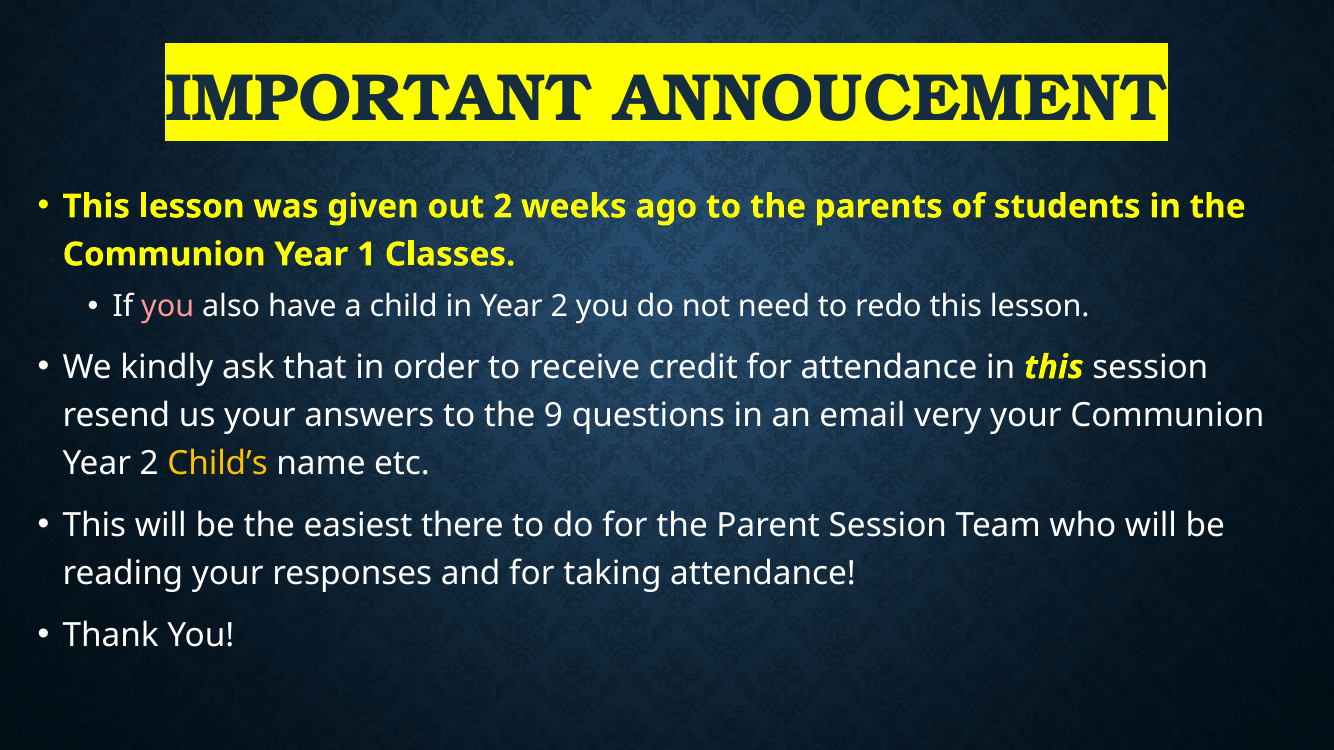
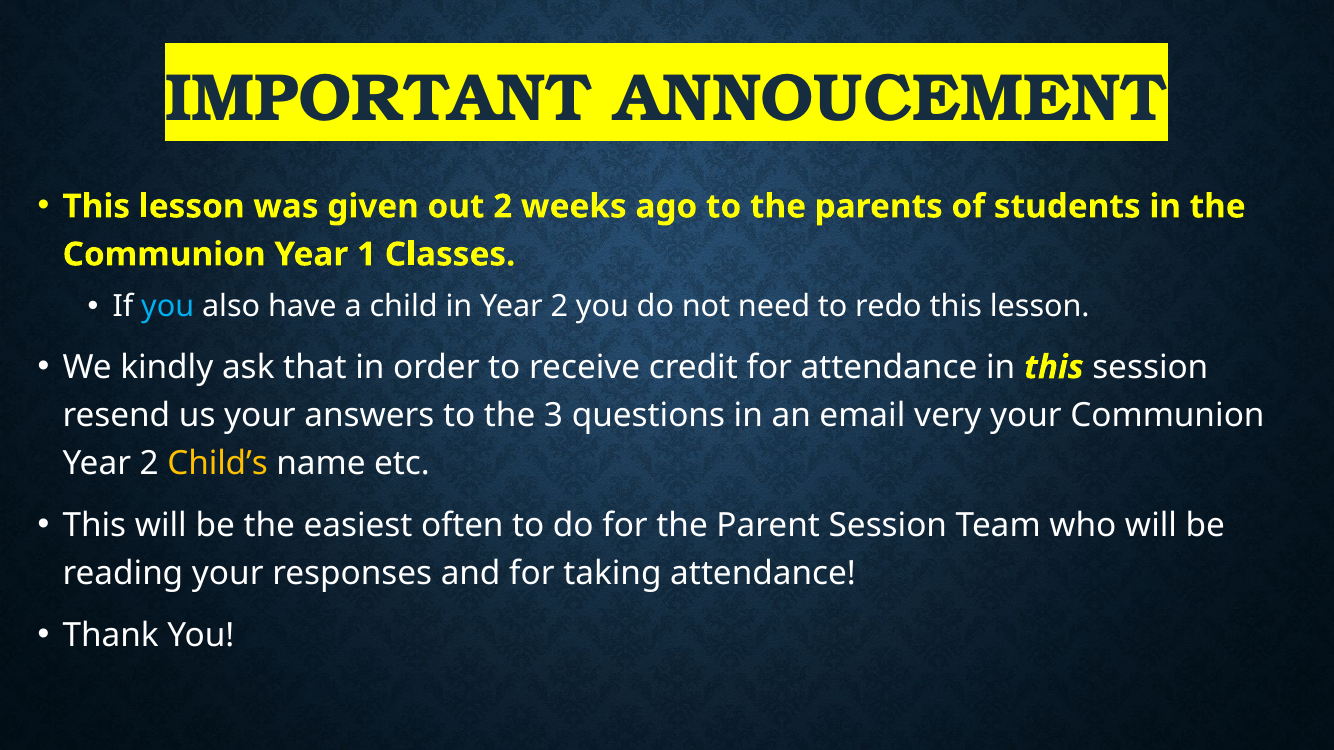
you at (168, 307) colour: pink -> light blue
9: 9 -> 3
there: there -> often
